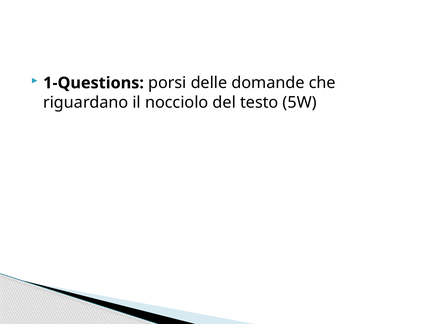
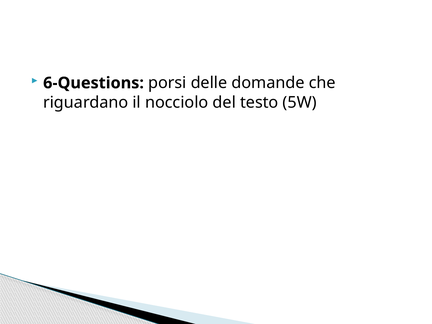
1-Questions: 1-Questions -> 6-Questions
